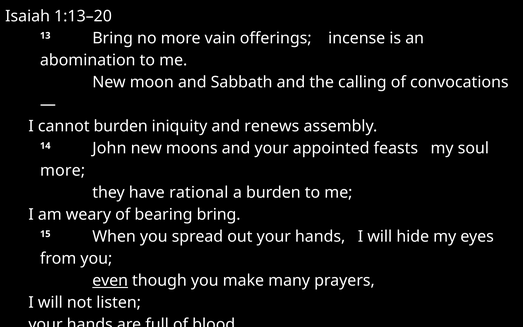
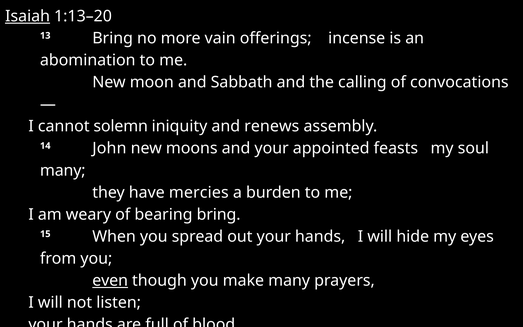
Isaiah underline: none -> present
cannot burden: burden -> solemn
more at (63, 170): more -> many
rational: rational -> mercies
